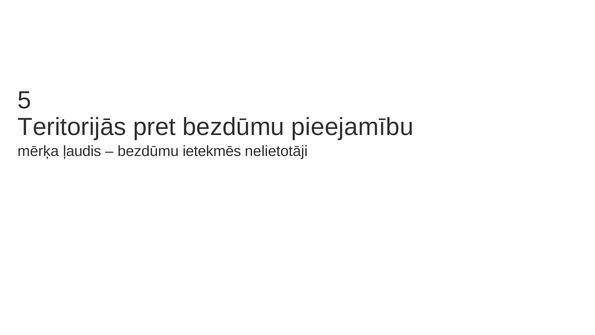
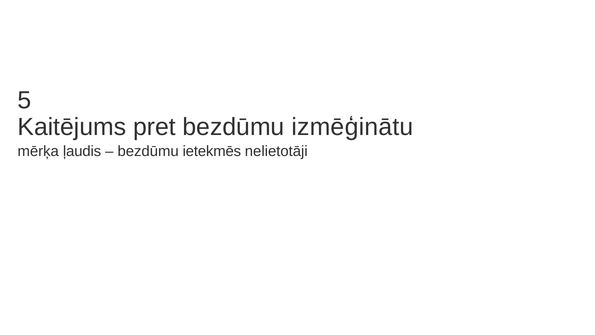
Teritorijās: Teritorijās -> Kaitējums
pieejamību: pieejamību -> izmēģinātu
